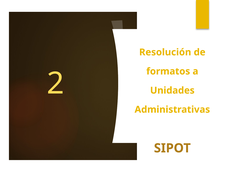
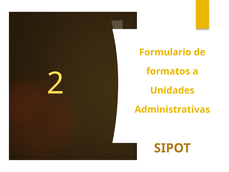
Resolución: Resolución -> Formulario
